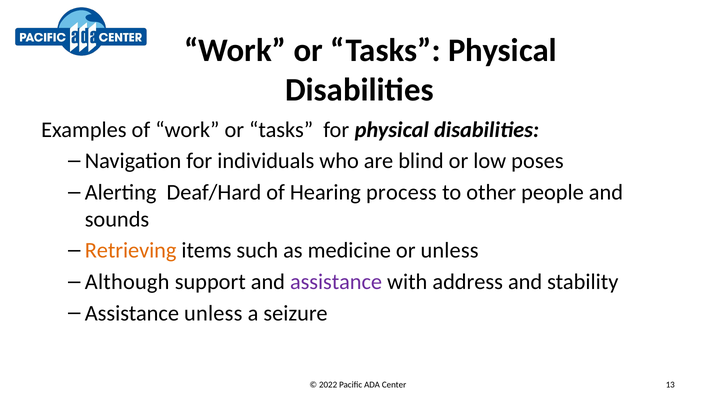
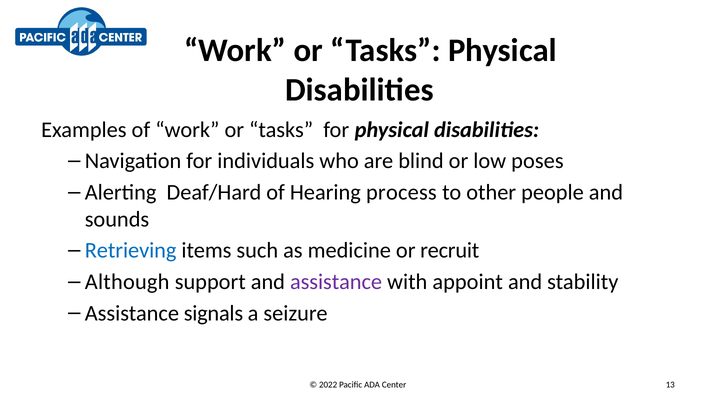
Retrieving colour: orange -> blue
or unless: unless -> recruit
address: address -> appoint
Assistance unless: unless -> signals
